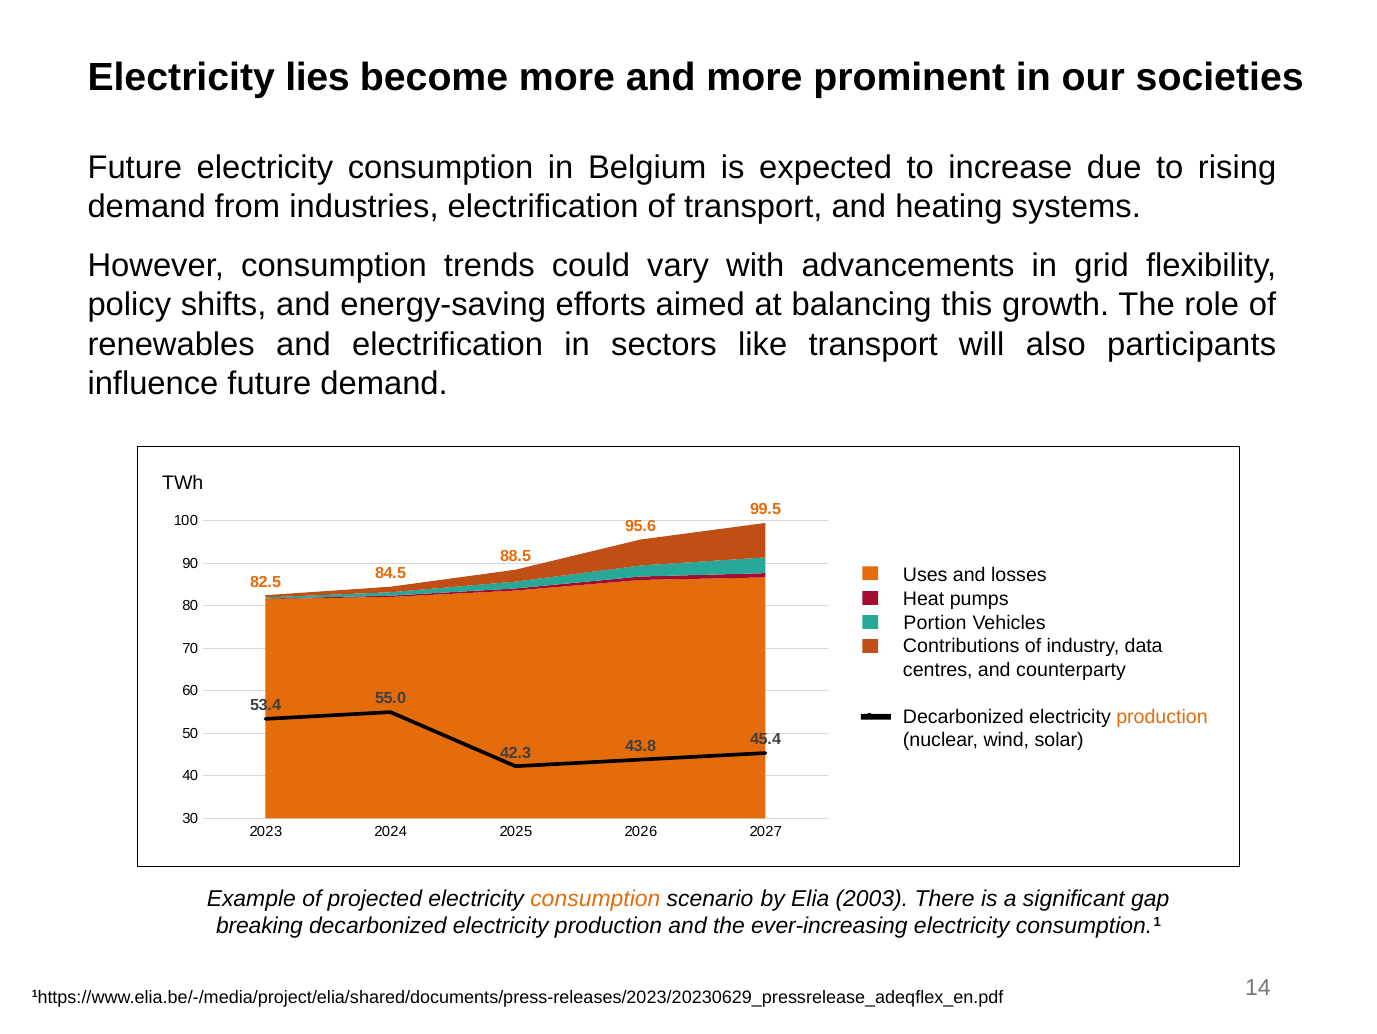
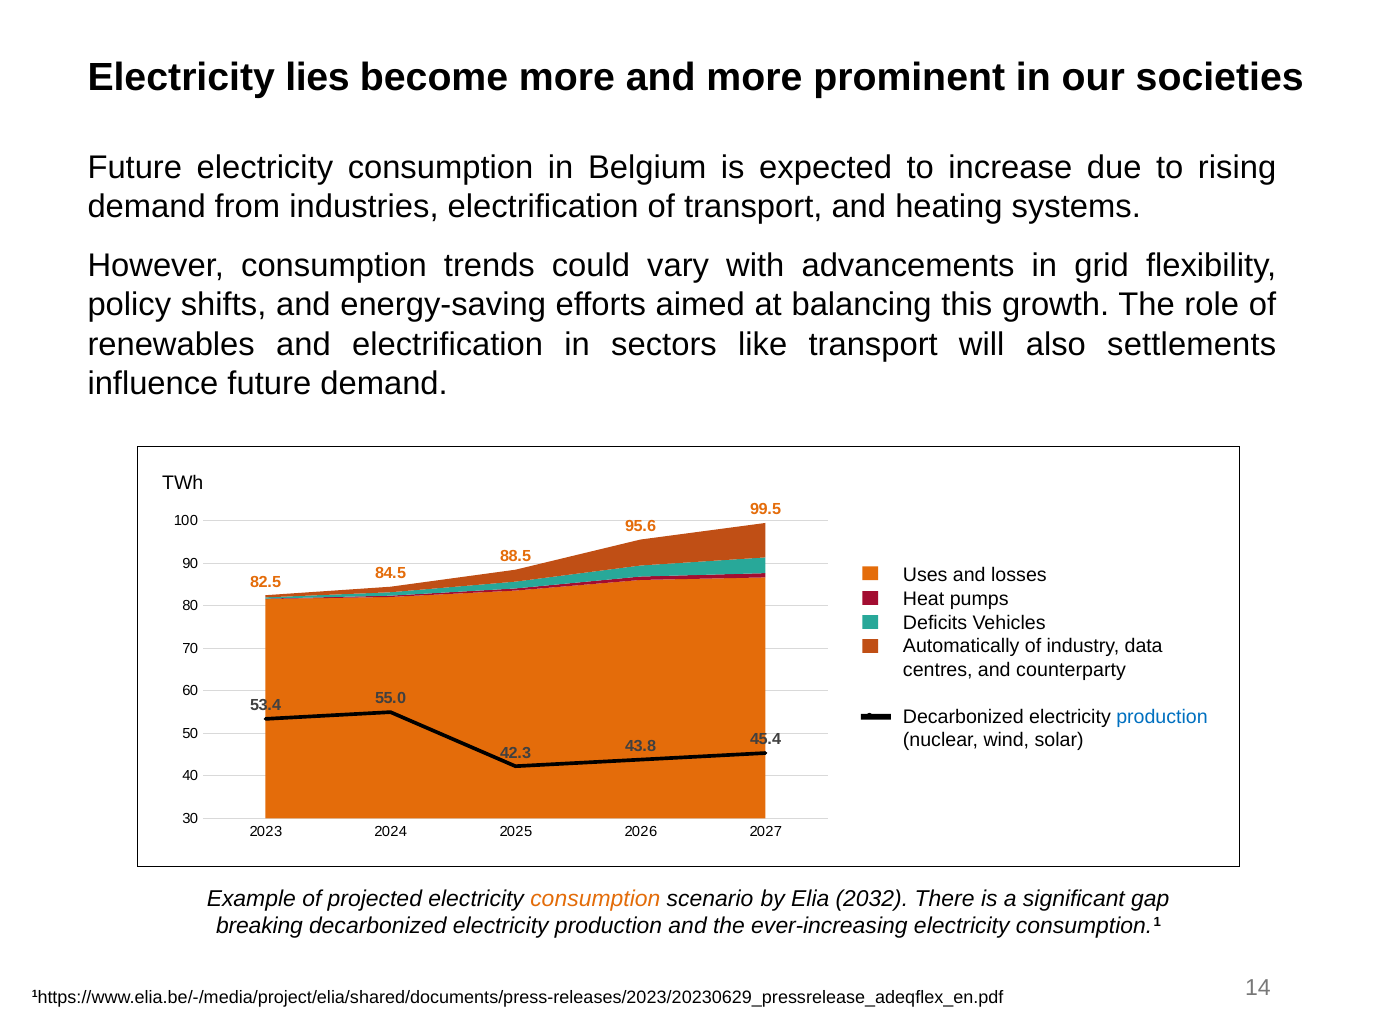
participants: participants -> settlements
Portion: Portion -> Deficits
Contributions: Contributions -> Automatically
production at (1162, 717) colour: orange -> blue
2003: 2003 -> 2032
